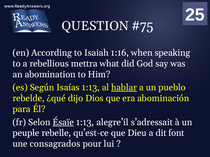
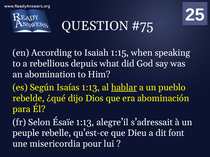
1:16: 1:16 -> 1:15
mettra: mettra -> depuis
Ésaïe underline: present -> none
consagrados: consagrados -> misericordia
